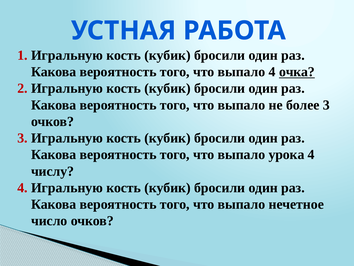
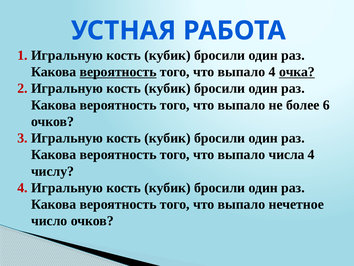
вероятность at (118, 72) underline: none -> present
более 3: 3 -> 6
урока: урока -> числа
